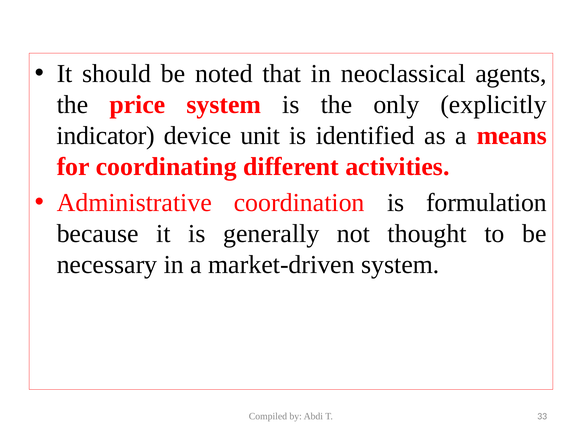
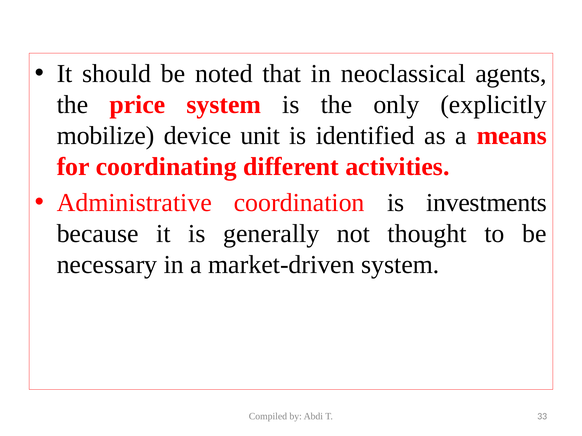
indicator: indicator -> mobilize
formulation: formulation -> investments
